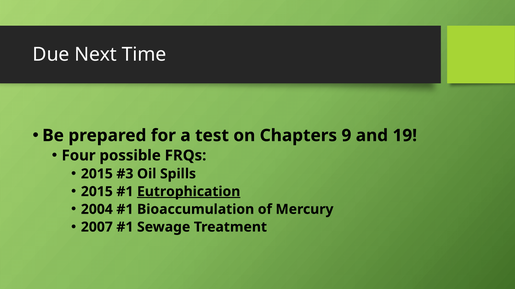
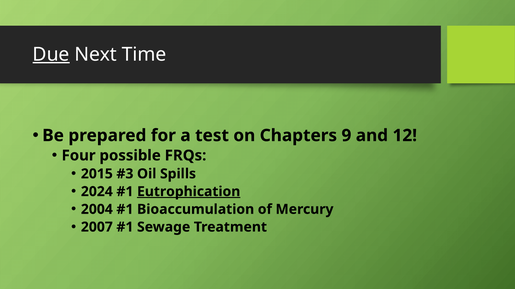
Due underline: none -> present
19: 19 -> 12
2015 at (97, 192): 2015 -> 2024
